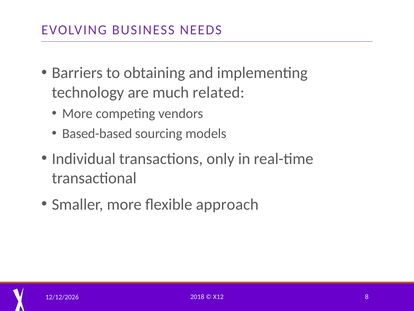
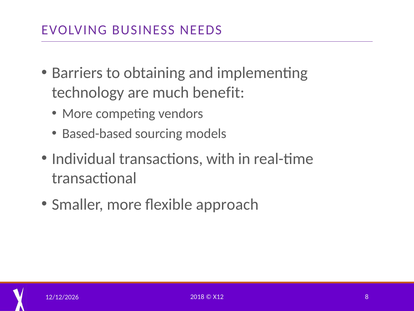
related: related -> benefit
only: only -> with
